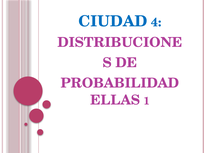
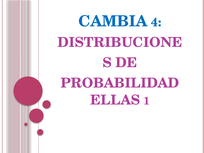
CIUDAD: CIUDAD -> CAMBIA
